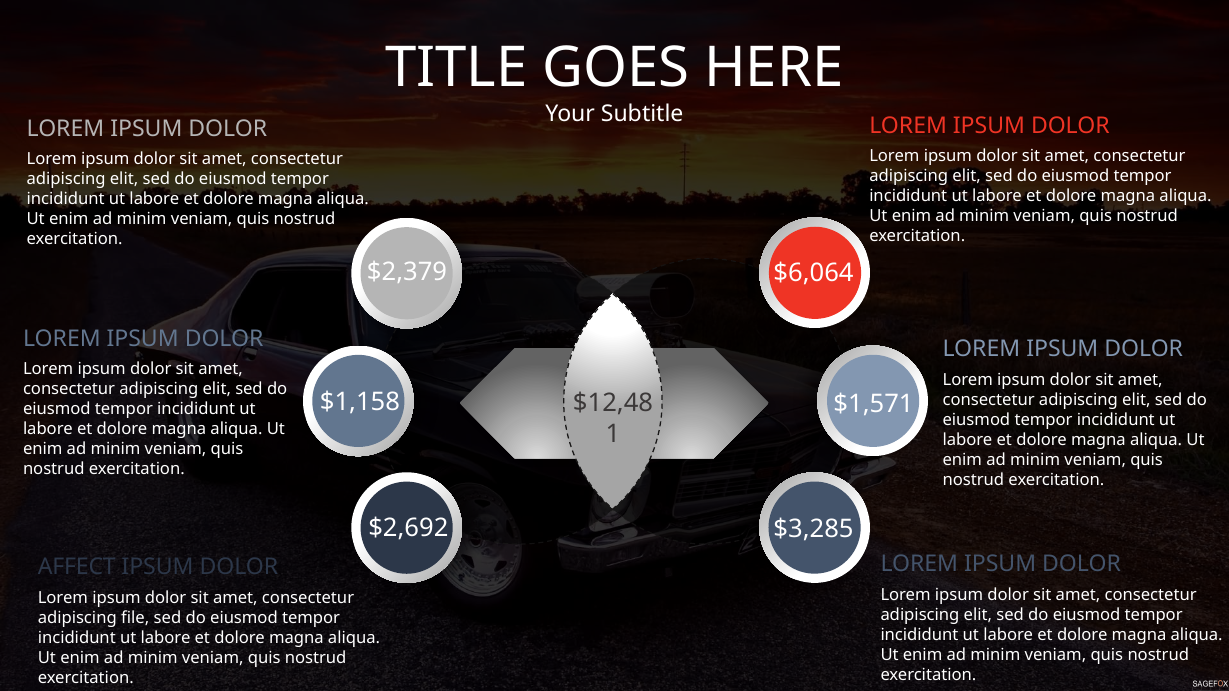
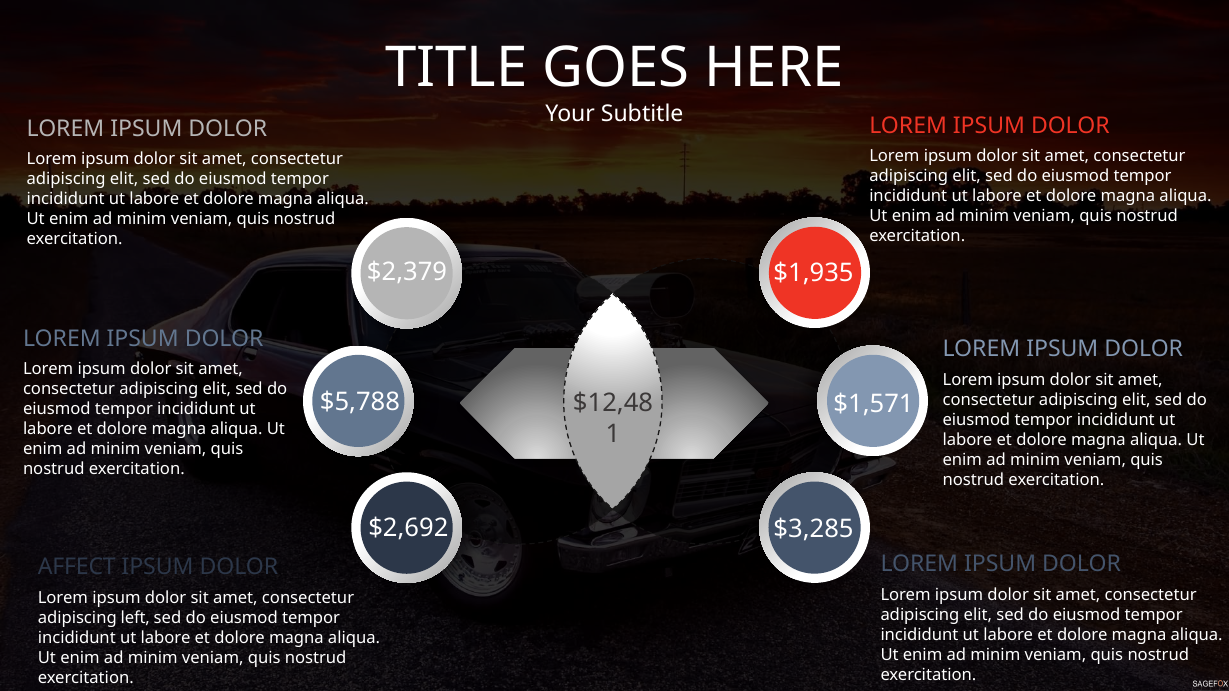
$6,064: $6,064 -> $1,935
$1,158: $1,158 -> $5,788
file: file -> left
